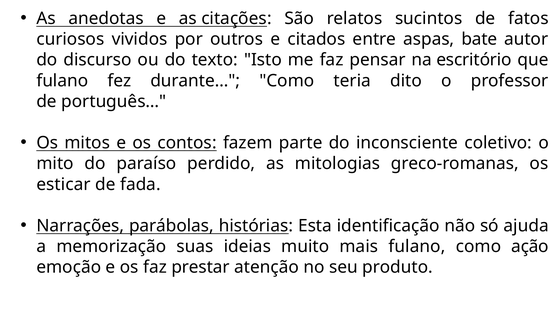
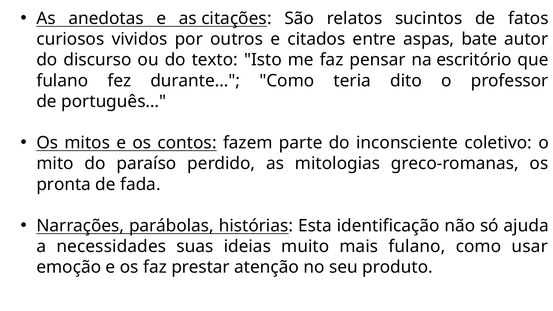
esticar: esticar -> pronta
memorização: memorização -> necessidades
ação: ação -> usar
